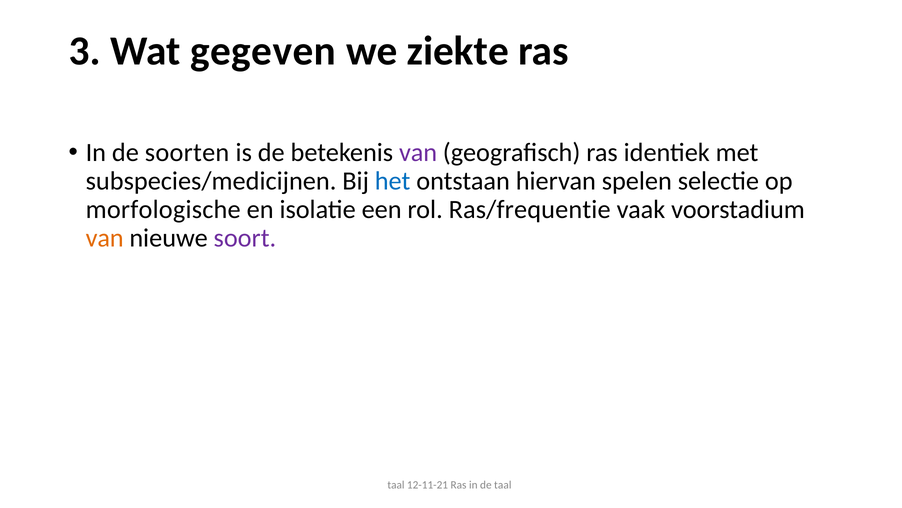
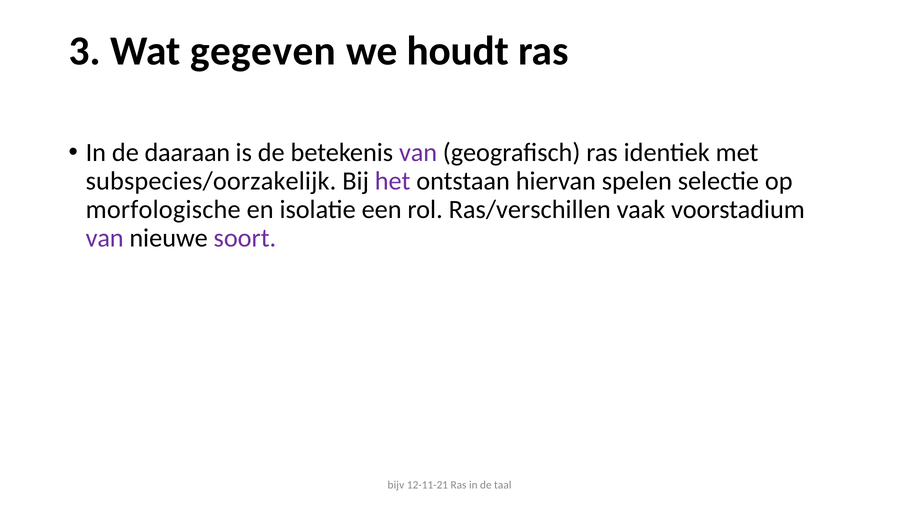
ziekte: ziekte -> houdt
soorten: soorten -> daaraan
subspecies/medicijnen: subspecies/medicijnen -> subspecies/oorzakelijk
het colour: blue -> purple
Ras/frequentie: Ras/frequentie -> Ras/verschillen
van at (105, 238) colour: orange -> purple
taal at (396, 484): taal -> bijv
